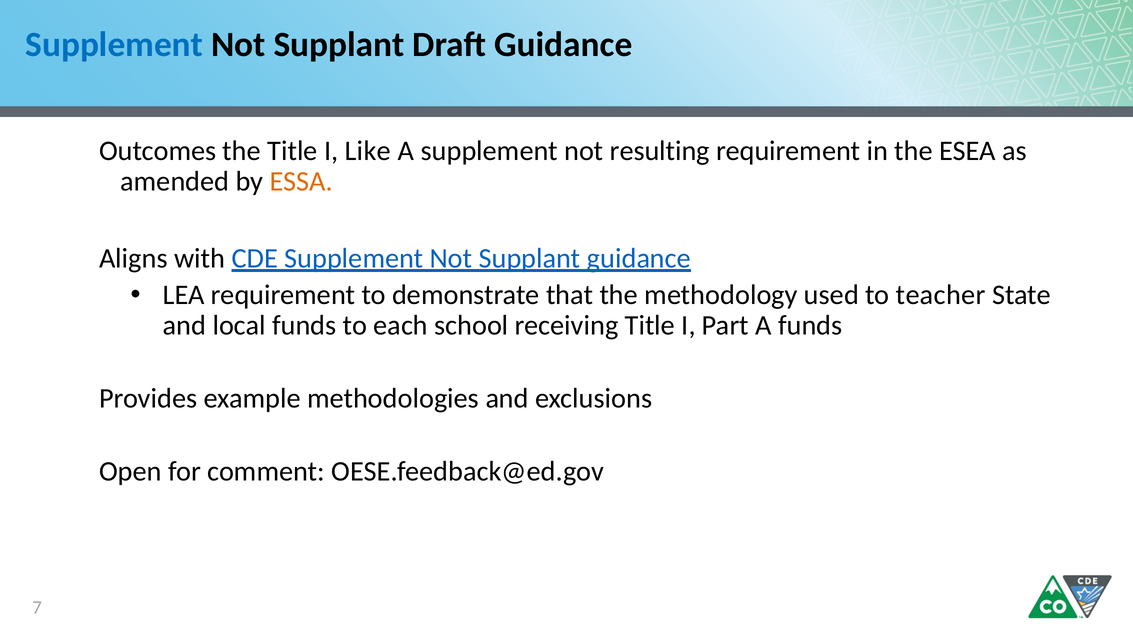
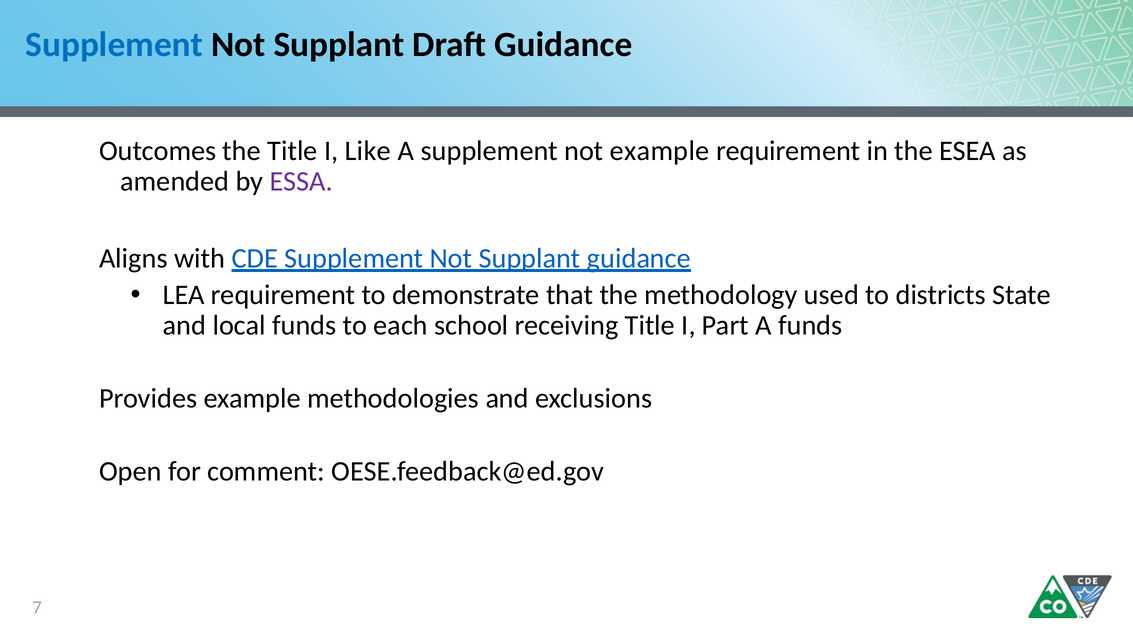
not resulting: resulting -> example
ESSA colour: orange -> purple
teacher: teacher -> districts
